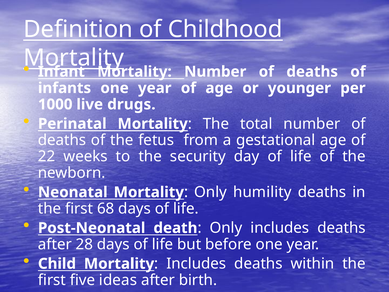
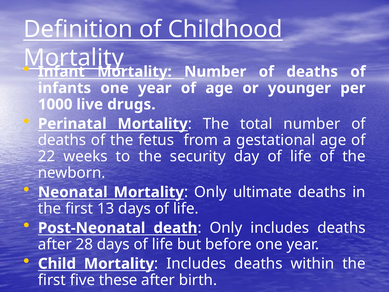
humility: humility -> ultimate
68: 68 -> 13
ideas: ideas -> these
